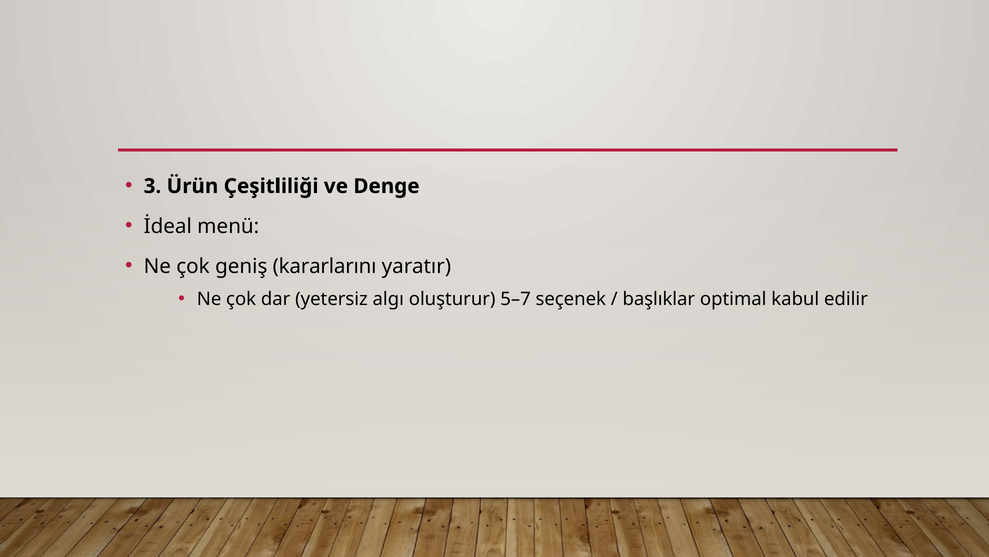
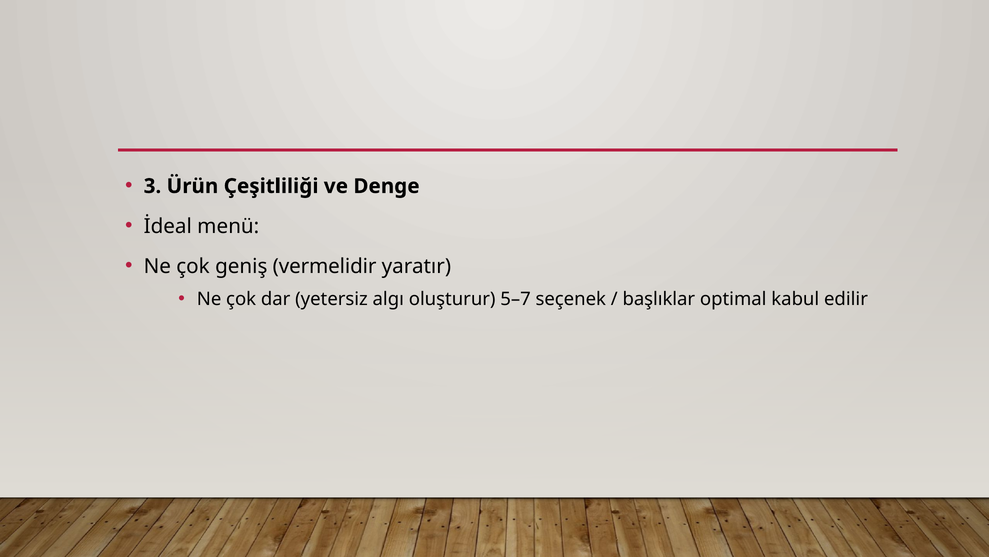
kararlarını: kararlarını -> vermelidir
